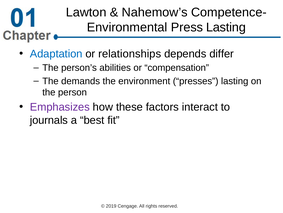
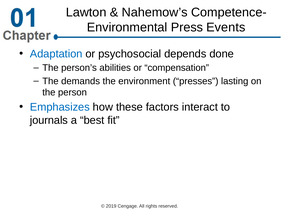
Press Lasting: Lasting -> Events
relationships: relationships -> psychosocial
differ: differ -> done
Emphasizes colour: purple -> blue
